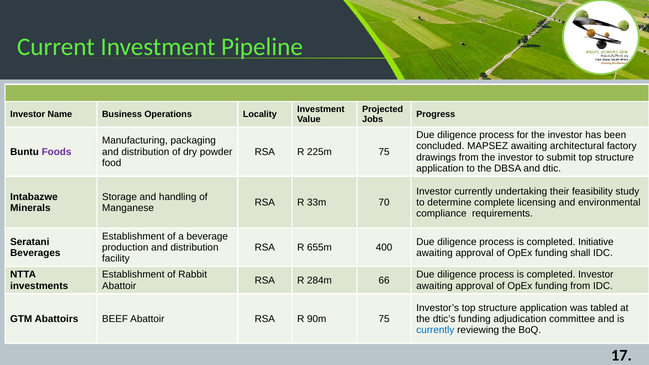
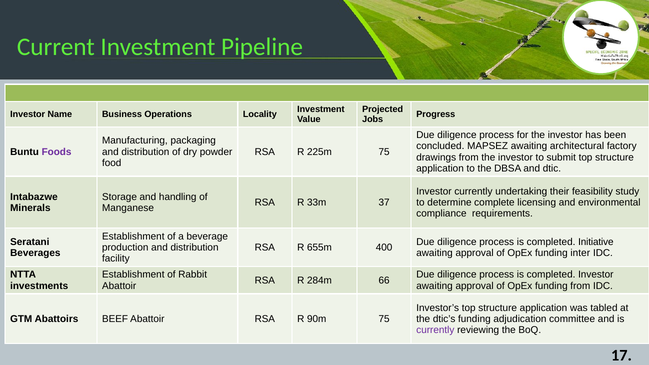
70: 70 -> 37
shall: shall -> inter
currently at (435, 330) colour: blue -> purple
